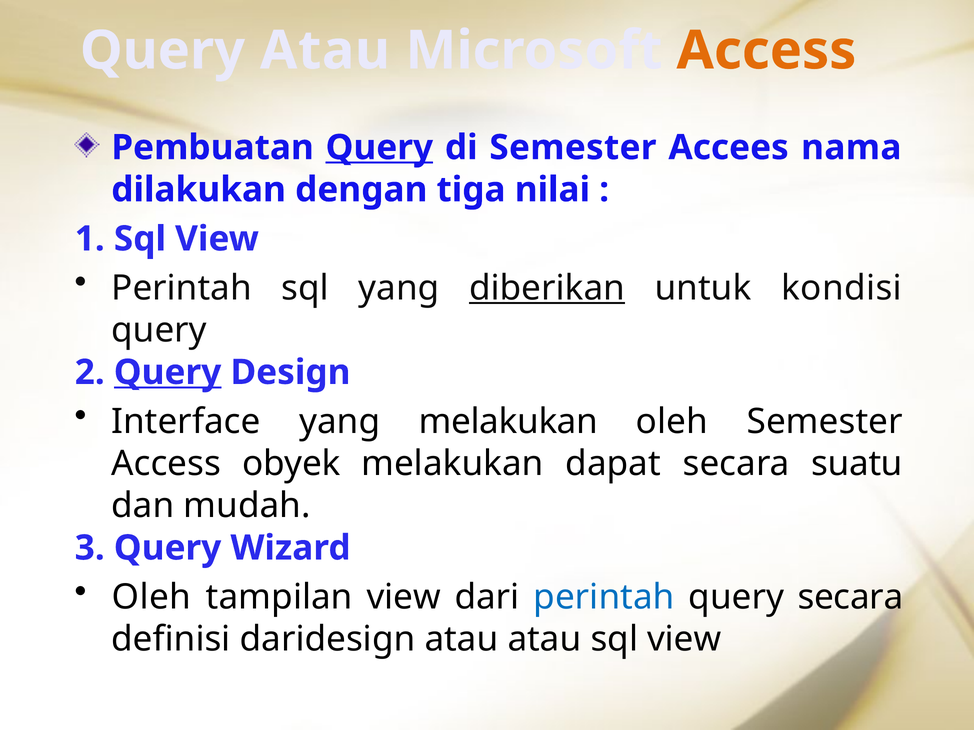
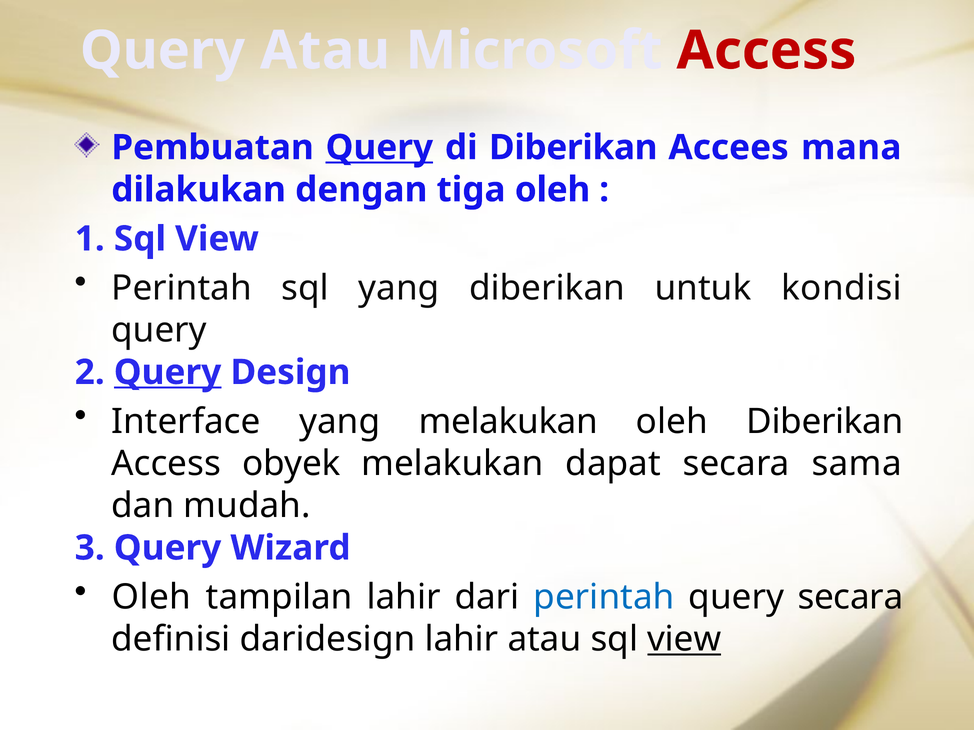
Access at (766, 51) colour: orange -> red
di Semester: Semester -> Diberikan
nama: nama -> mana
tiga nilai: nilai -> oleh
diberikan at (547, 288) underline: present -> none
oleh Semester: Semester -> Diberikan
suatu: suatu -> sama
tampilan view: view -> lahir
daridesign atau: atau -> lahir
view at (684, 640) underline: none -> present
